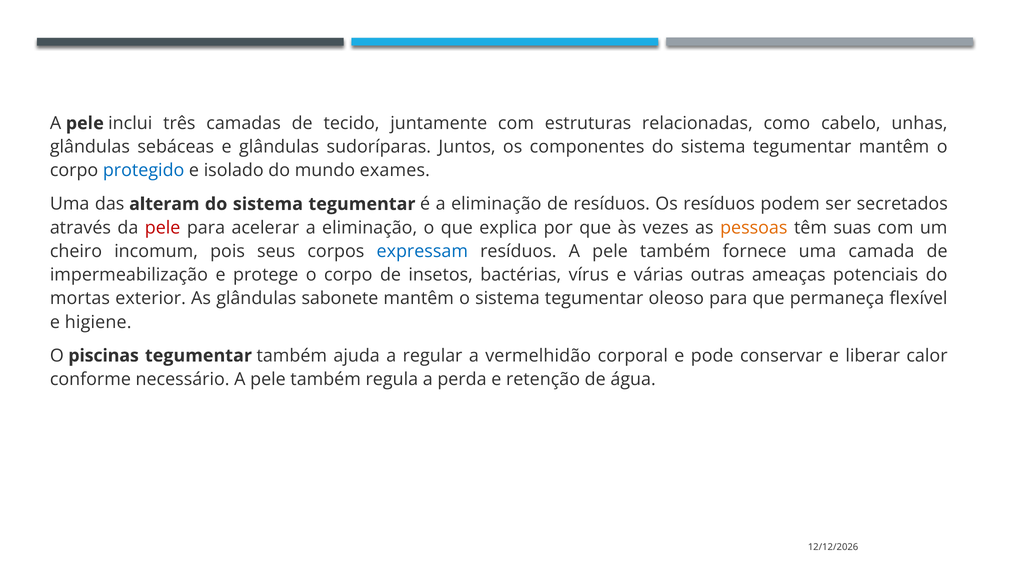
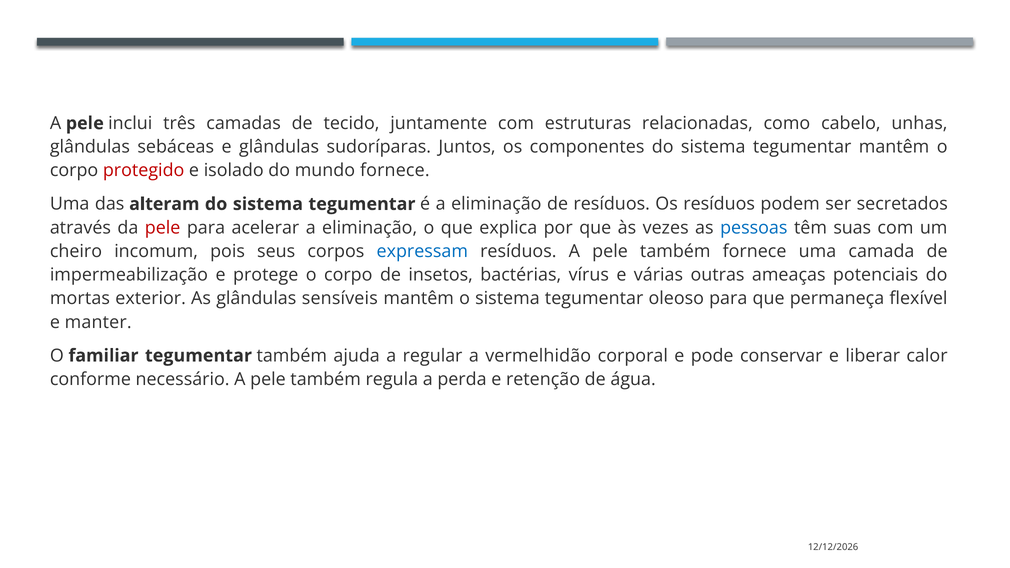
protegido colour: blue -> red
mundo exames: exames -> fornece
pessoas colour: orange -> blue
sabonete: sabonete -> sensíveis
higiene: higiene -> manter
piscinas: piscinas -> familiar
